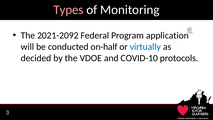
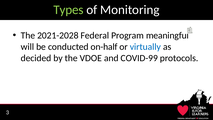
Types colour: pink -> light green
2021-2092: 2021-2092 -> 2021-2028
application: application -> meaningful
COVID-10: COVID-10 -> COVID-99
